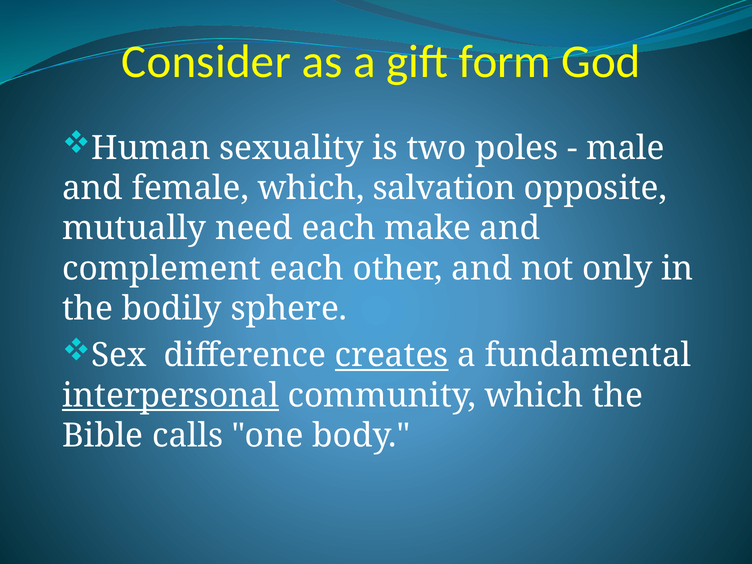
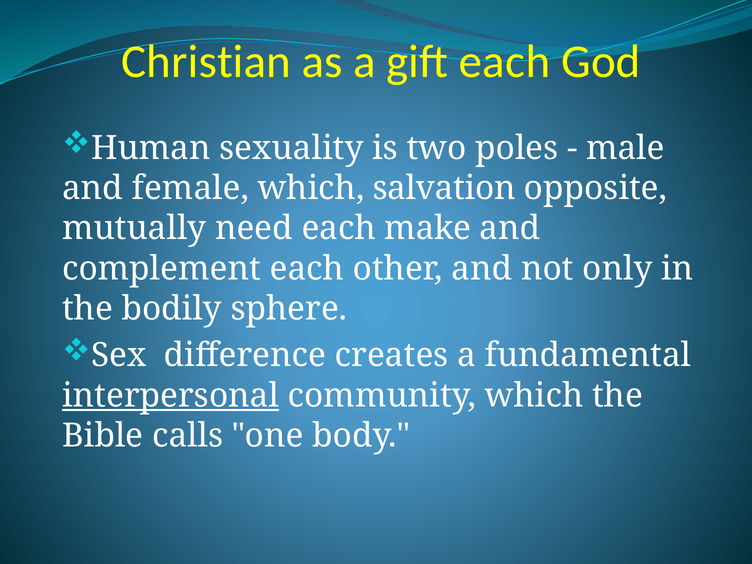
Consider: Consider -> Christian
gift form: form -> each
creates underline: present -> none
